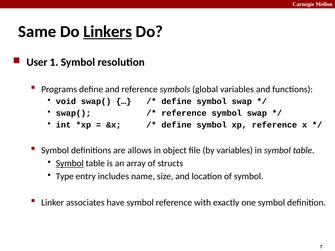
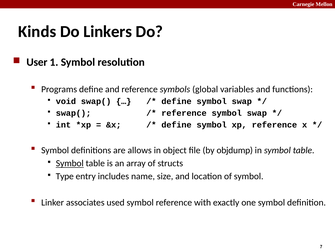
Same: Same -> Kinds
Linkers underline: present -> none
by variables: variables -> objdump
have: have -> used
